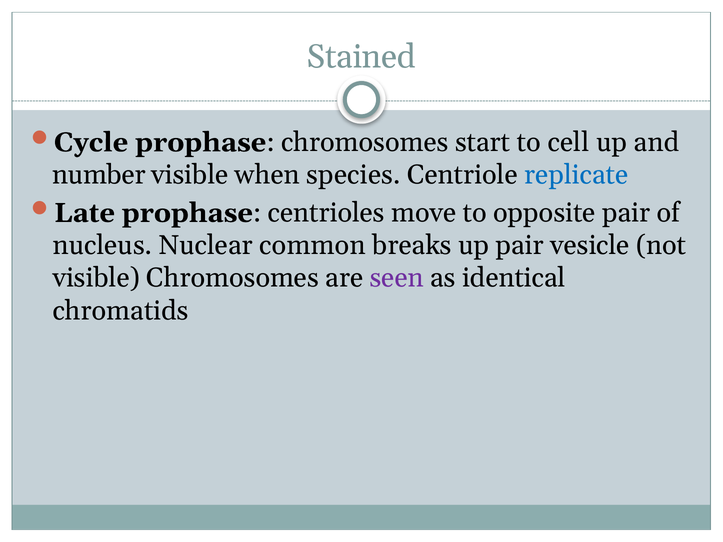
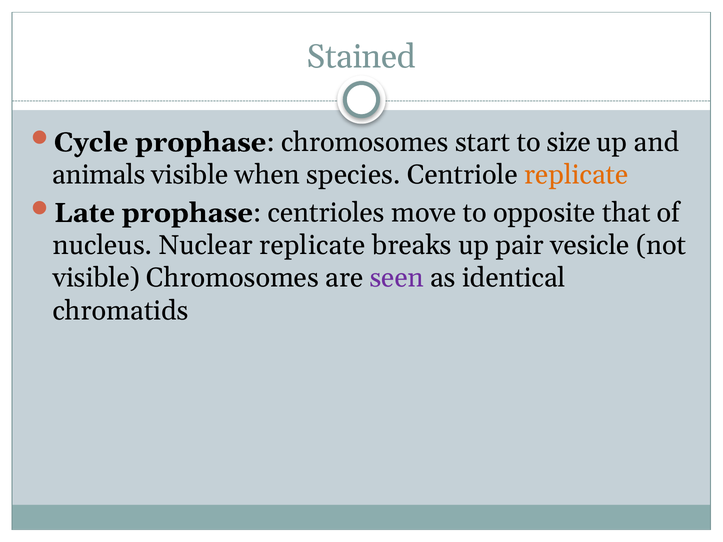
cell: cell -> size
number: number -> animals
replicate at (576, 175) colour: blue -> orange
opposite pair: pair -> that
Nuclear common: common -> replicate
